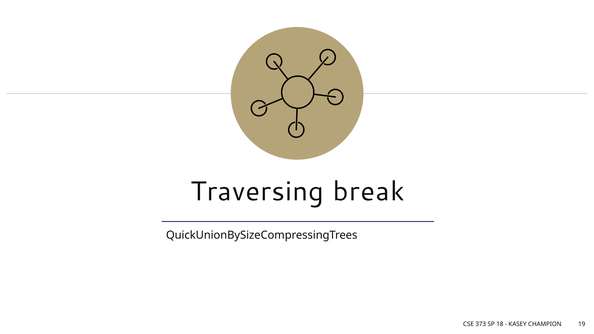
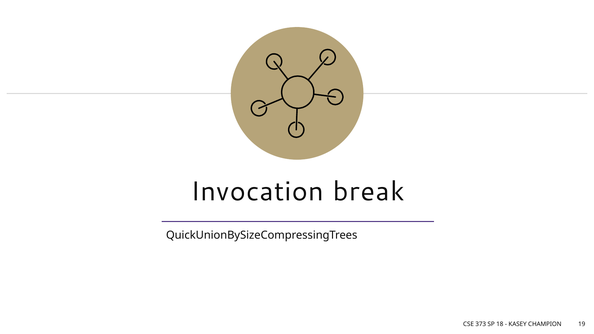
Traversing: Traversing -> Invocation
